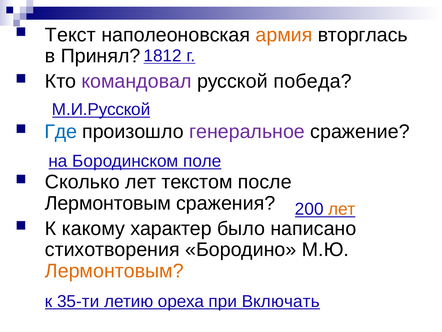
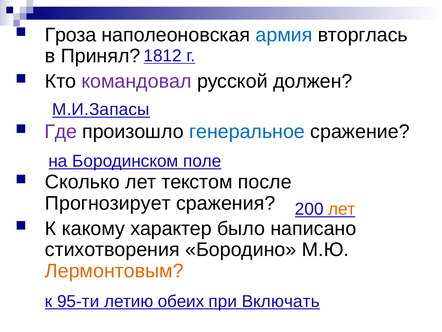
Текст: Текст -> Гроза
армия colour: orange -> blue
победа: победа -> должен
М.И.Русской: М.И.Русской -> М.И.Запасы
Где colour: blue -> purple
генеральное colour: purple -> blue
Лермонтовым at (108, 203): Лермонтовым -> Прогнозирует
35-ти: 35-ти -> 95-ти
ореха: ореха -> обеих
